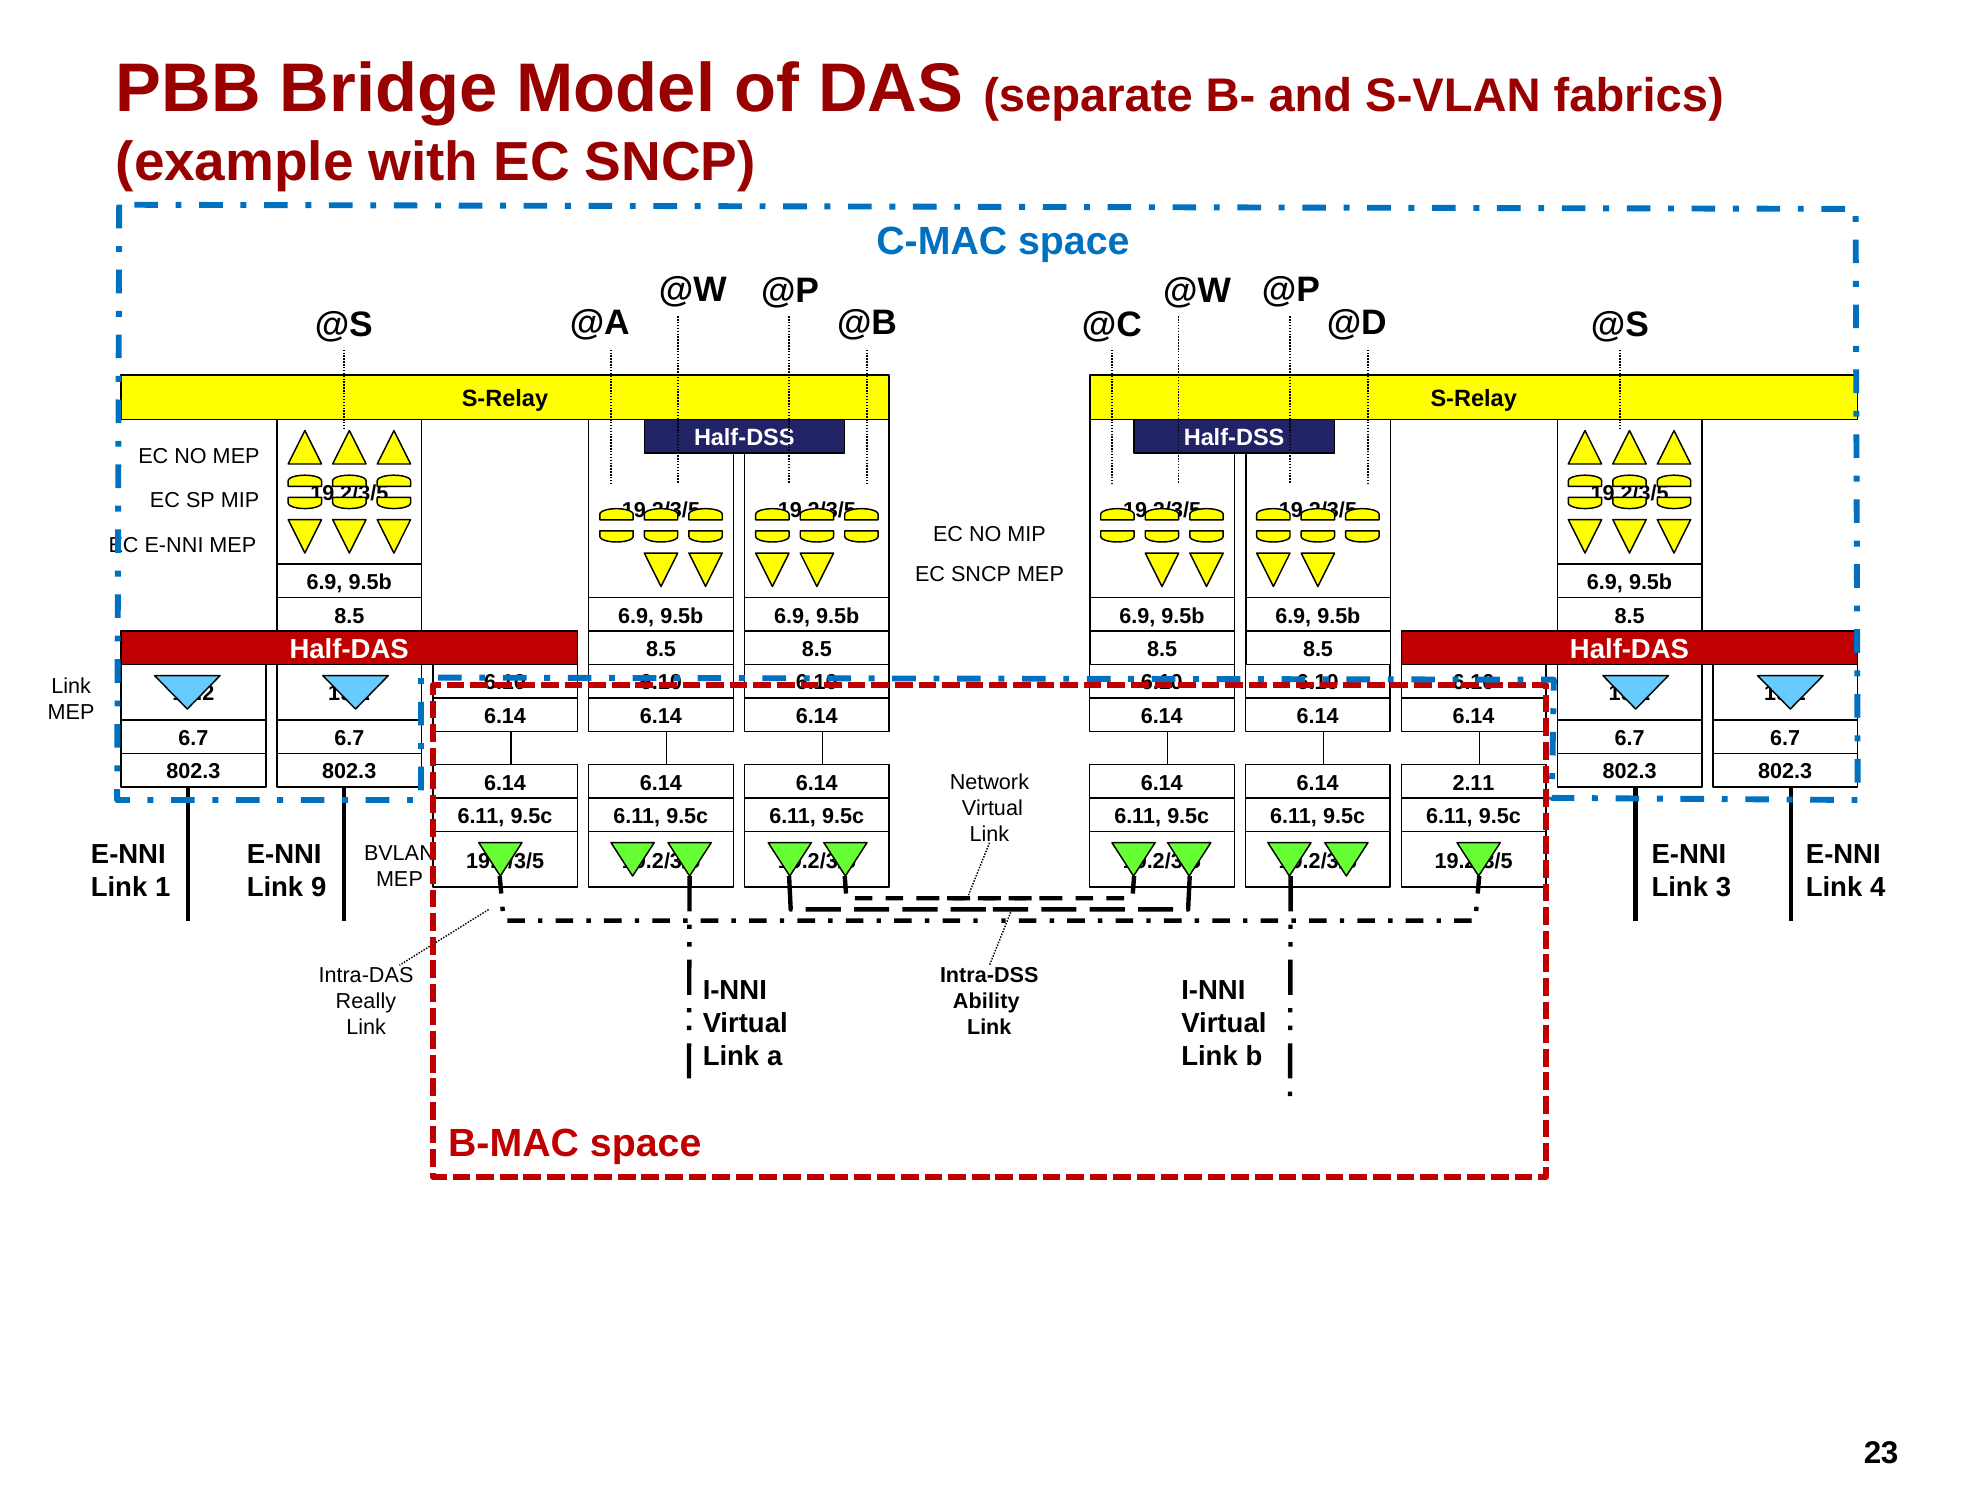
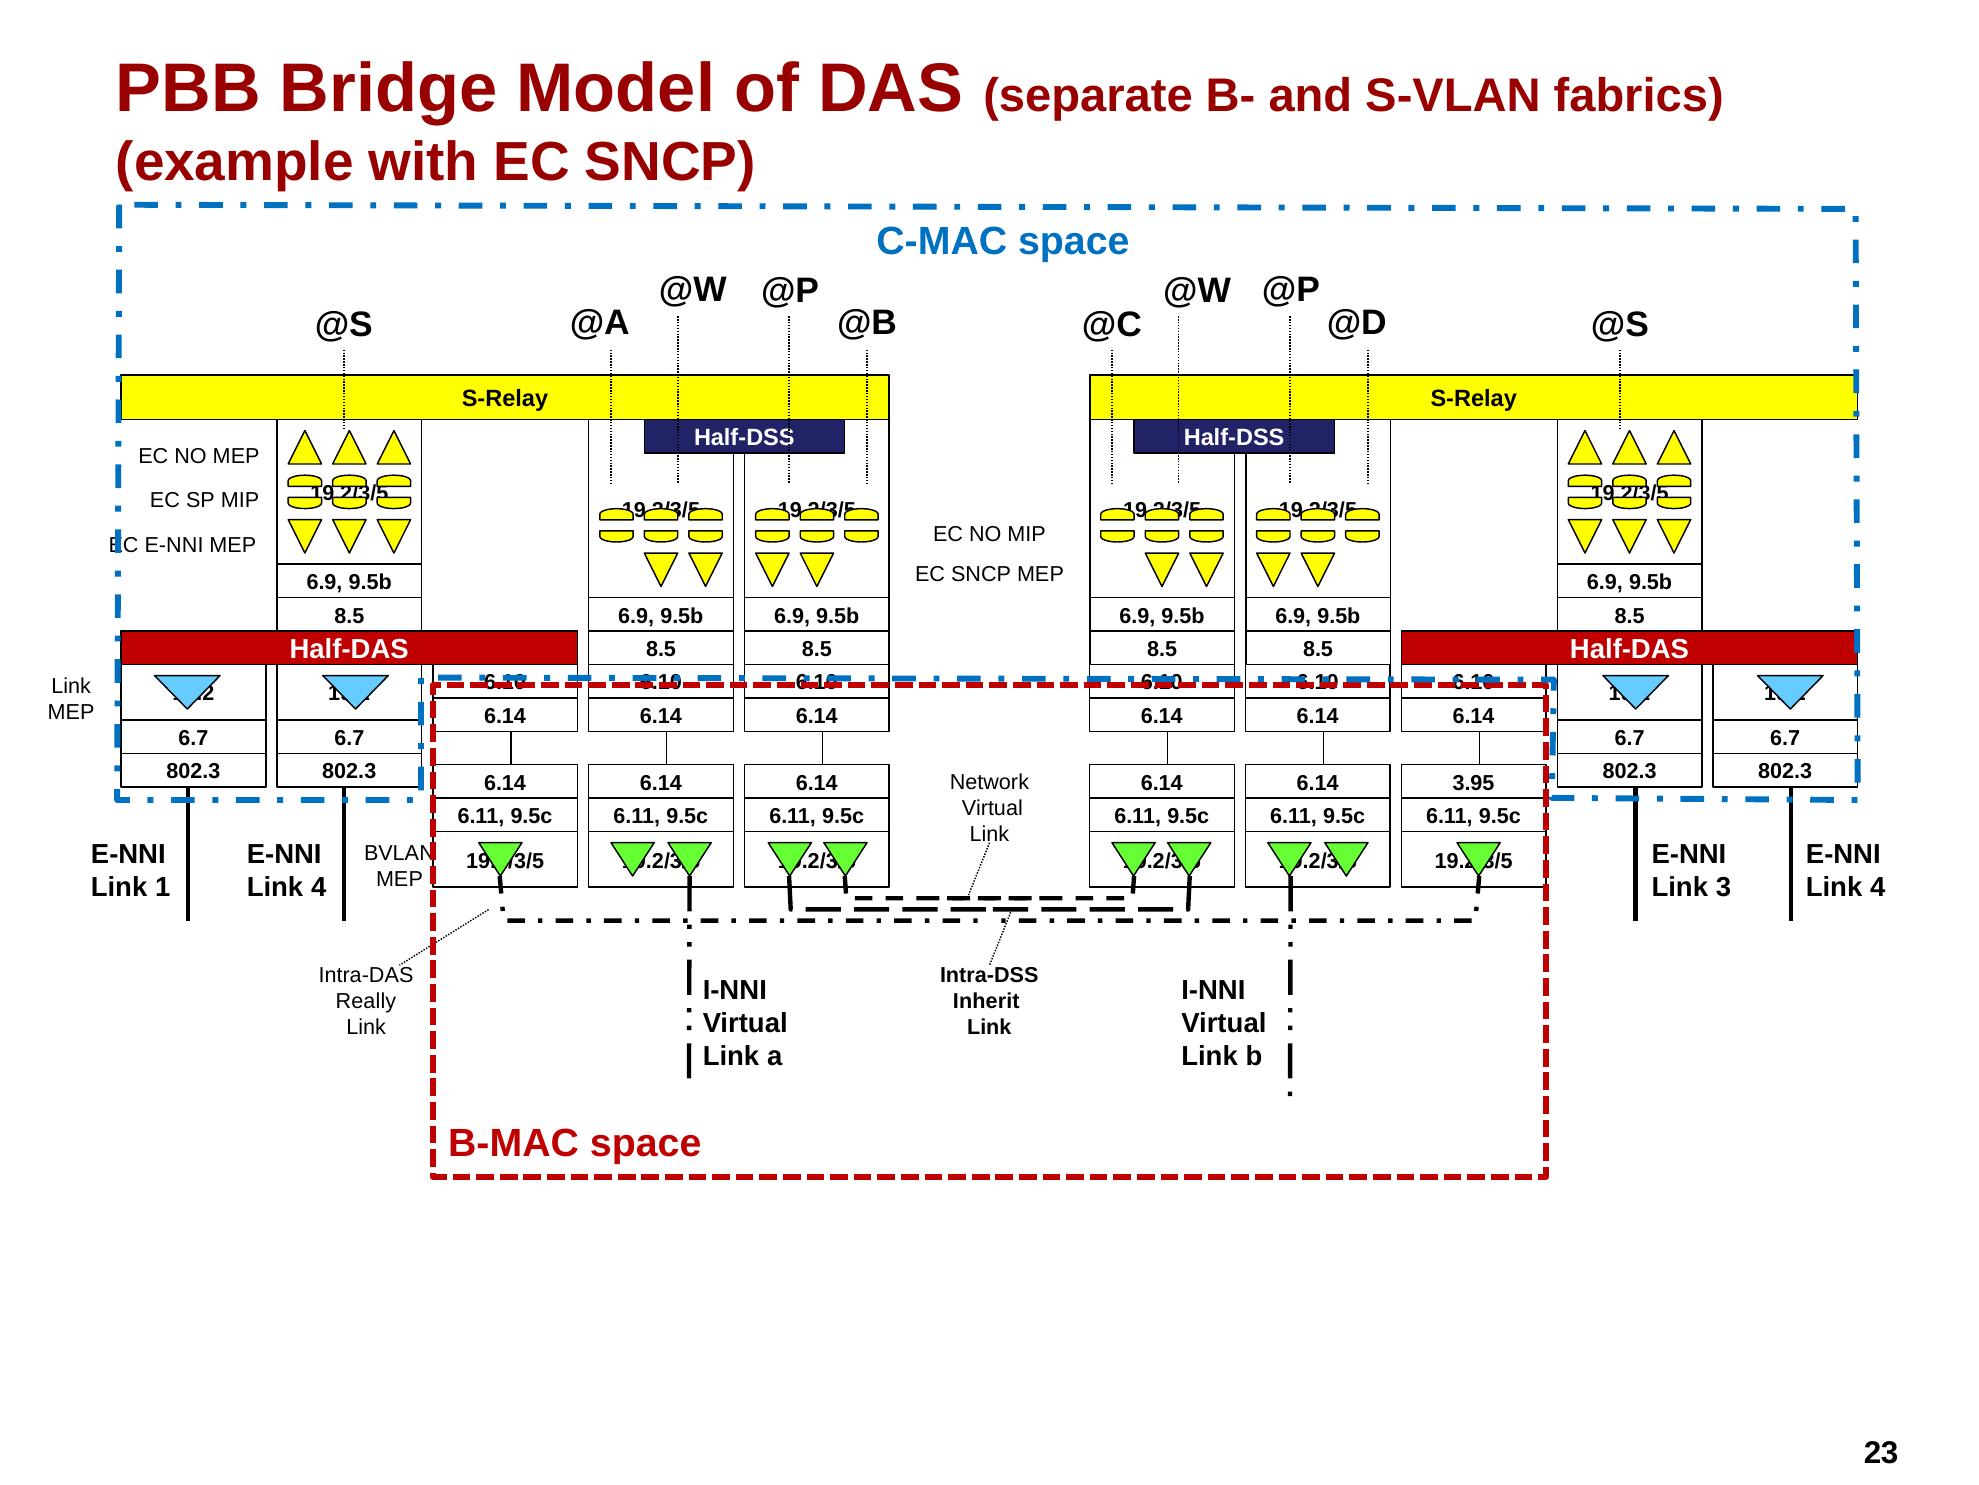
2.11: 2.11 -> 3.95
9 at (319, 887): 9 -> 4
Ability: Ability -> Inherit
